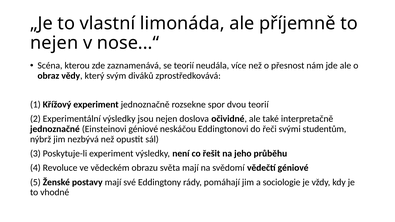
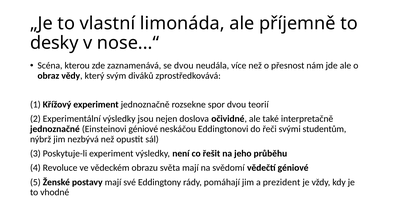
nejen at (54, 43): nejen -> desky
se teorií: teorií -> dvou
sociologie: sociologie -> prezident
